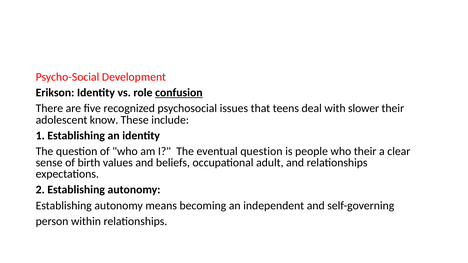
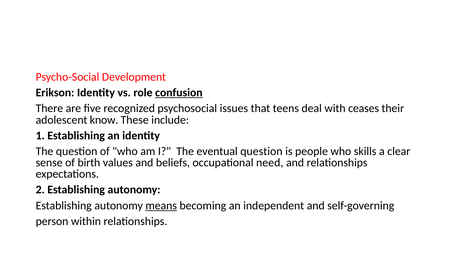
slower: slower -> ceases
who their: their -> skills
adult: adult -> need
means underline: none -> present
